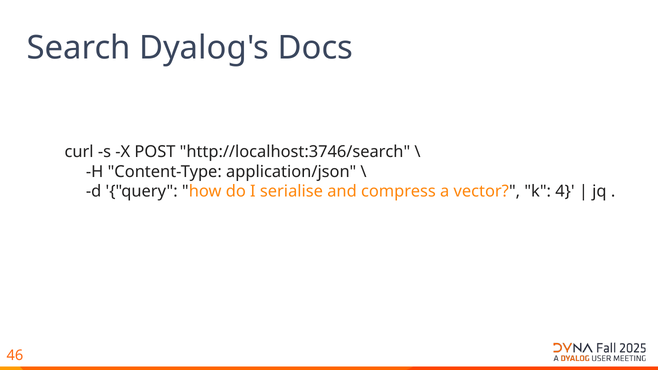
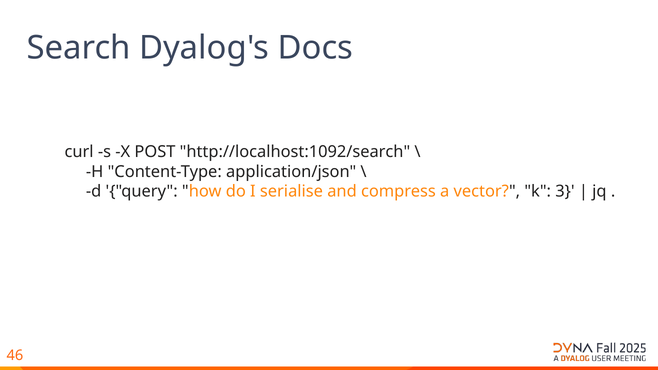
http://localhost:3746/search: http://localhost:3746/search -> http://localhost:1092/search
4: 4 -> 3
